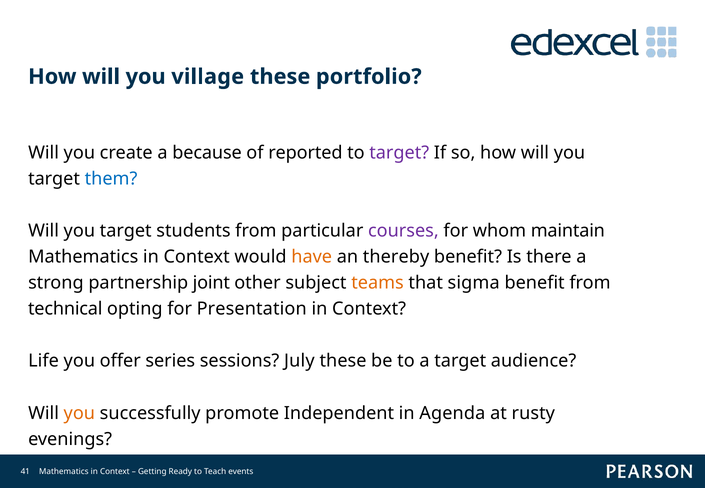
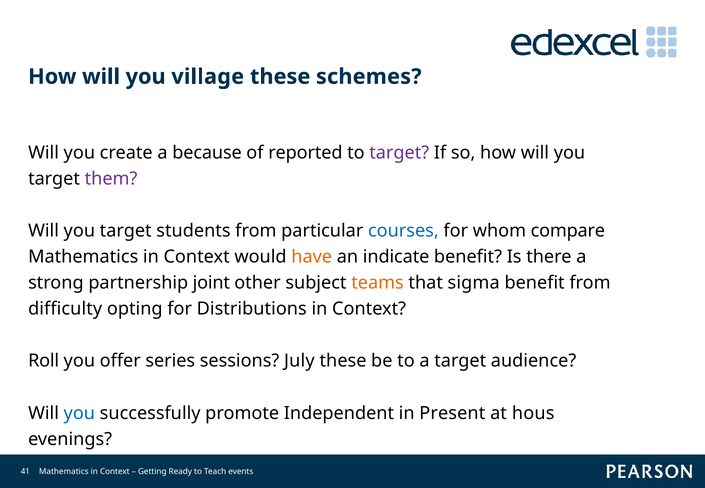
portfolio: portfolio -> schemes
them colour: blue -> purple
courses colour: purple -> blue
maintain: maintain -> compare
thereby: thereby -> indicate
technical: technical -> difficulty
Presentation: Presentation -> Distributions
Life: Life -> Roll
you at (79, 413) colour: orange -> blue
Agenda: Agenda -> Present
rusty: rusty -> hous
